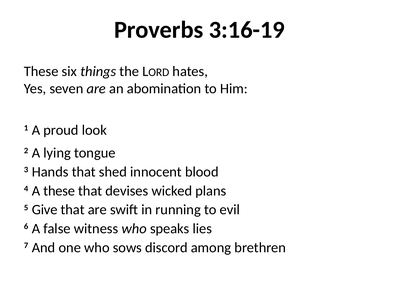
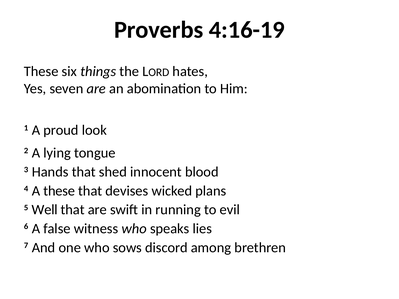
3:16-19: 3:16-19 -> 4:16-19
Give: Give -> Well
